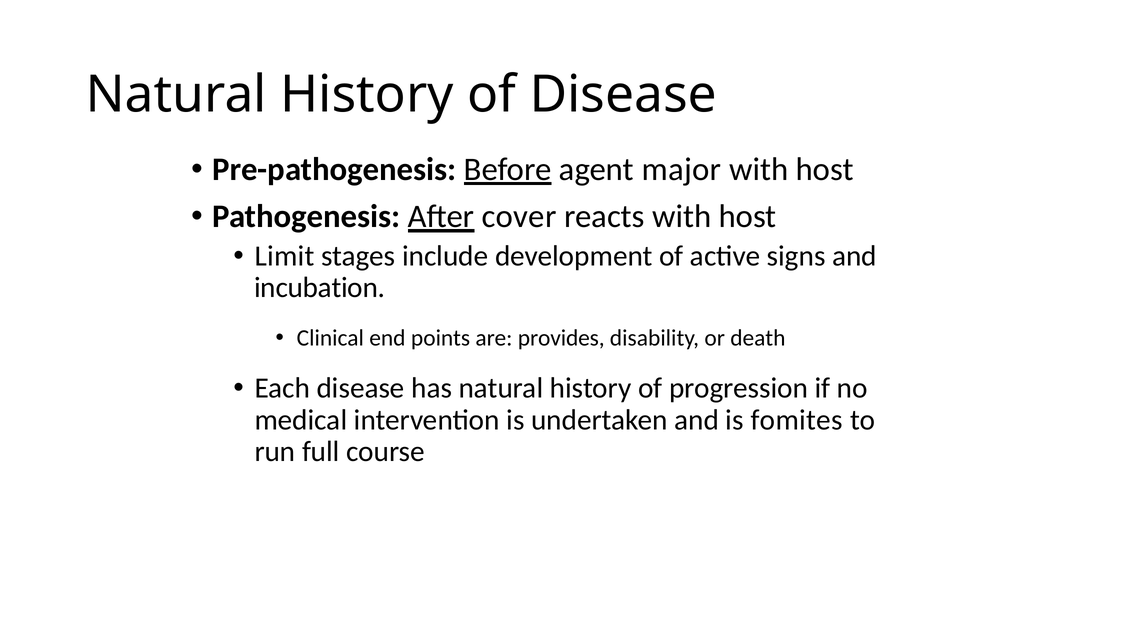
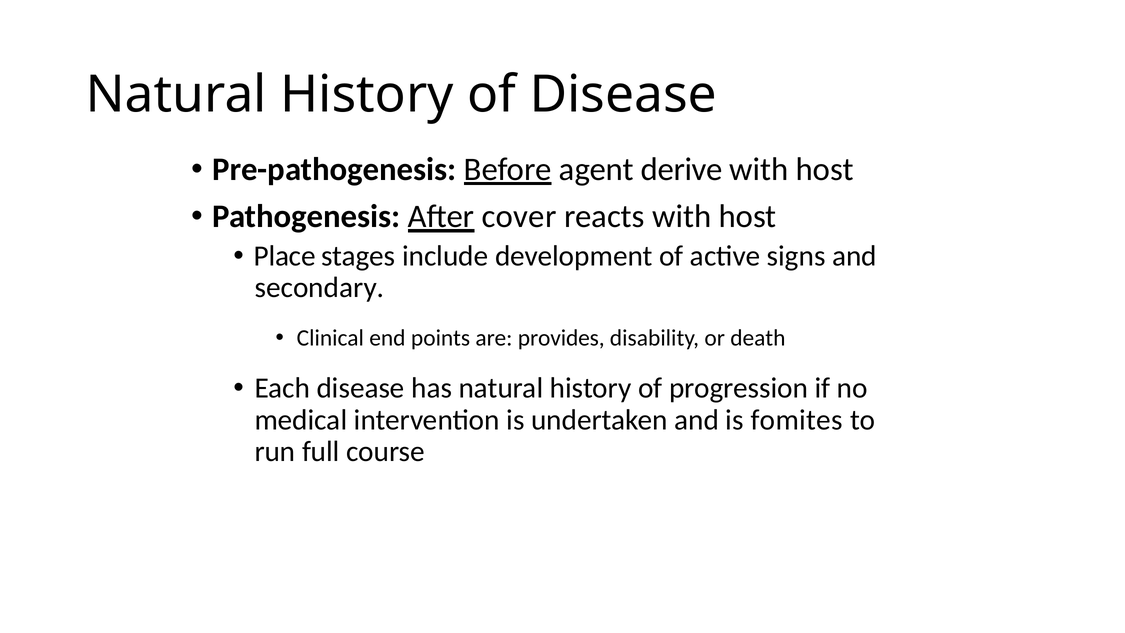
major: major -> derive
Limit: Limit -> Place
incubation: incubation -> secondary
